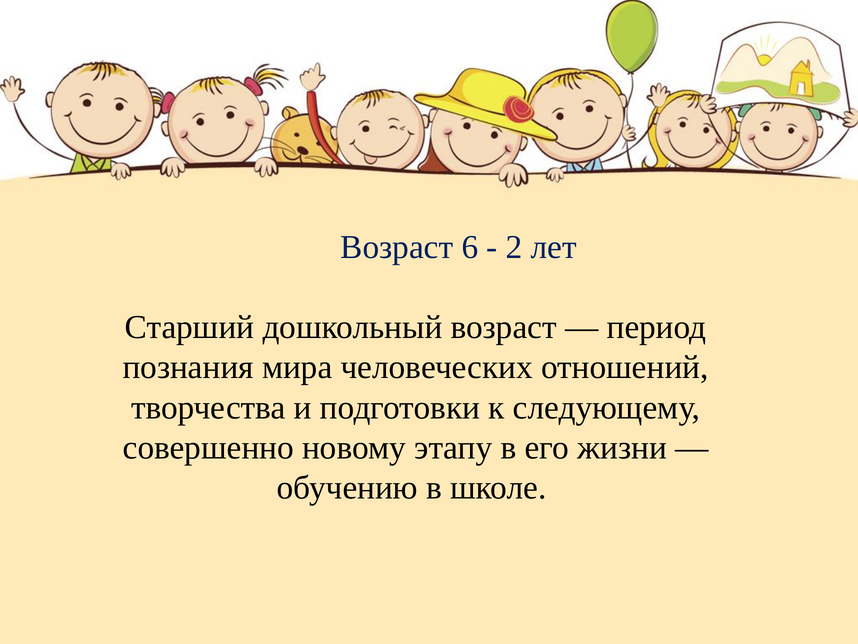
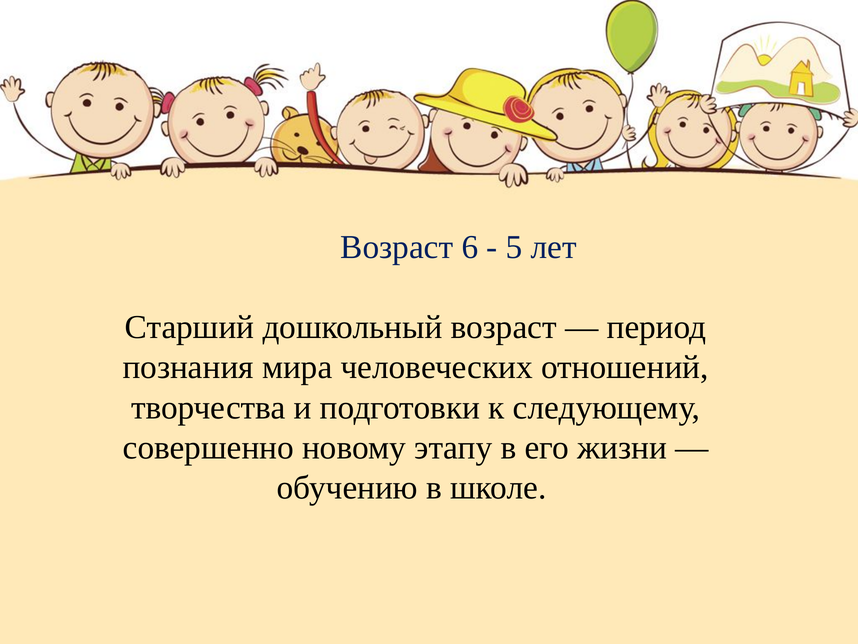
2: 2 -> 5
